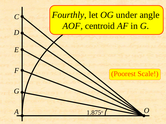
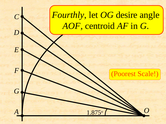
under: under -> desire
